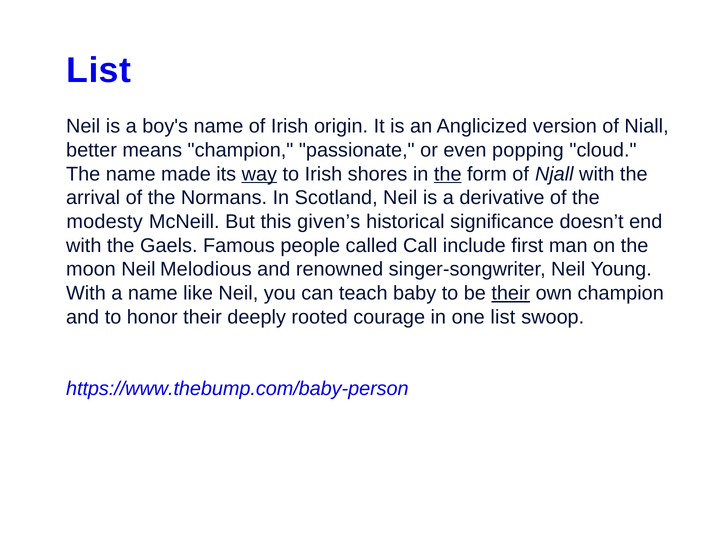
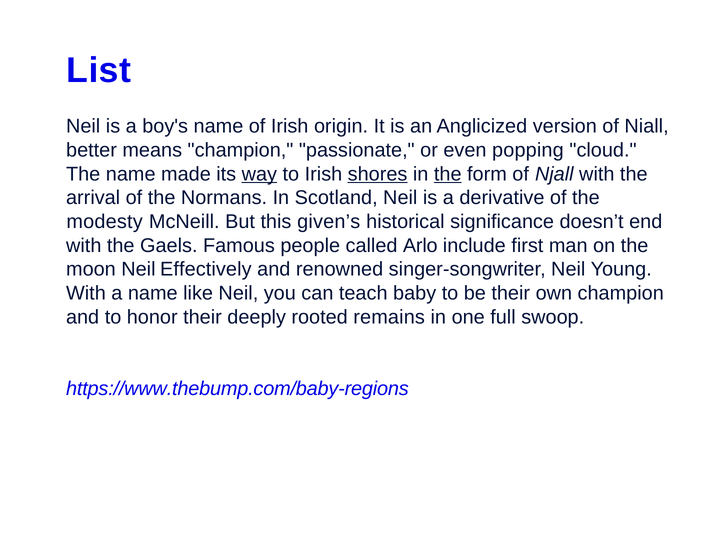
shores underline: none -> present
Call: Call -> Arlo
Melodious: Melodious -> Effectively
their at (511, 293) underline: present -> none
courage: courage -> remains
one list: list -> full
https://www.thebump.com/baby-person: https://www.thebump.com/baby-person -> https://www.thebump.com/baby-regions
